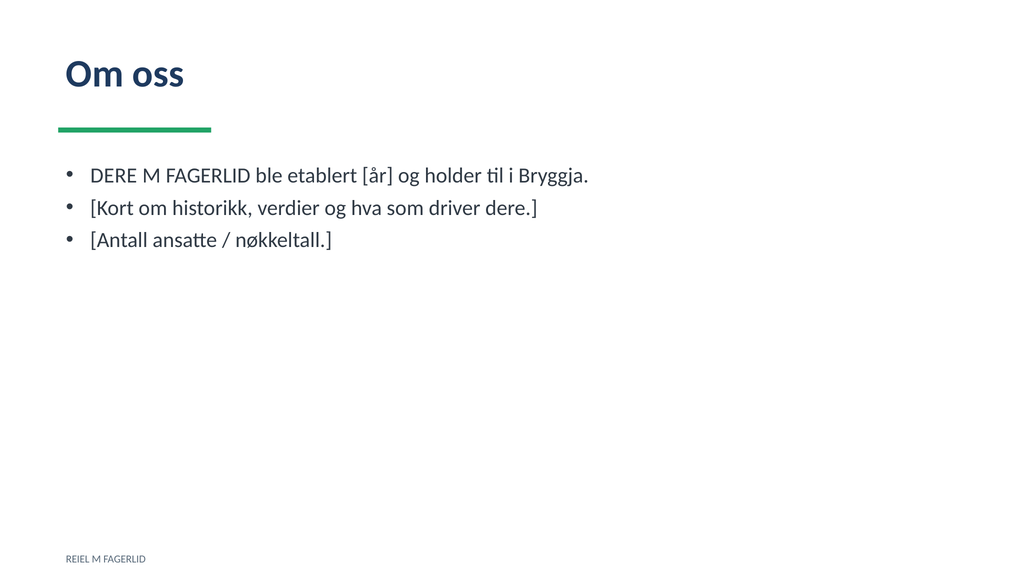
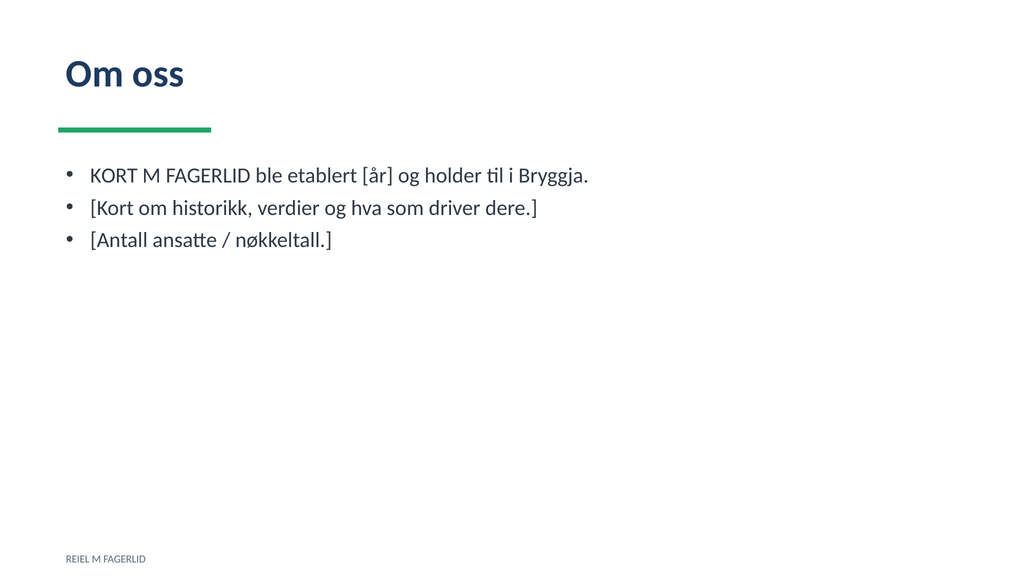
DERE at (114, 175): DERE -> KORT
